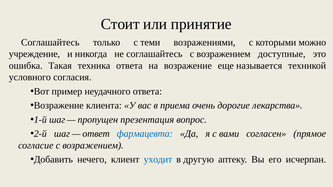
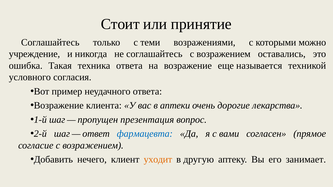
доступные: доступные -> оставались
приема: приема -> аптеки
уходит colour: blue -> orange
исчерпан: исчерпан -> занимает
